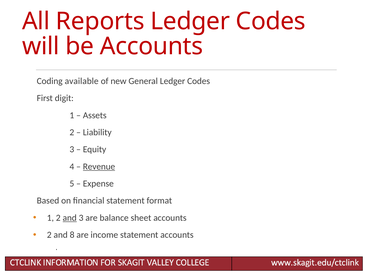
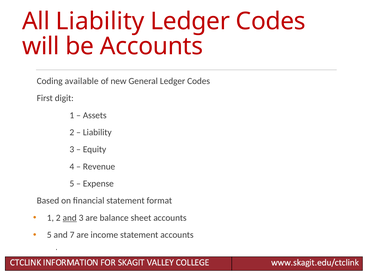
All Reports: Reports -> Liability
Revenue underline: present -> none
2 at (49, 235): 2 -> 5
8: 8 -> 7
